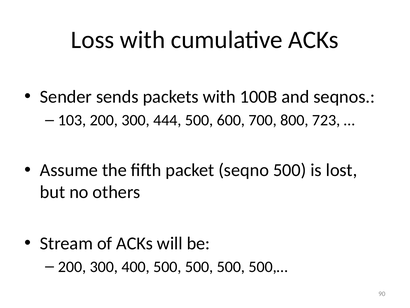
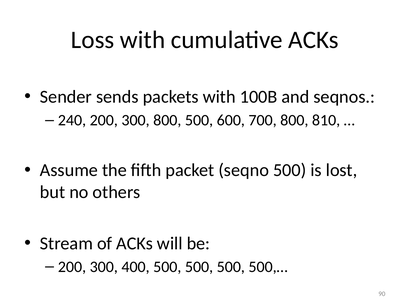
103: 103 -> 240
300 444: 444 -> 800
723: 723 -> 810
